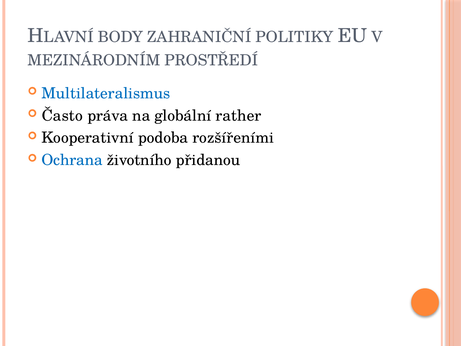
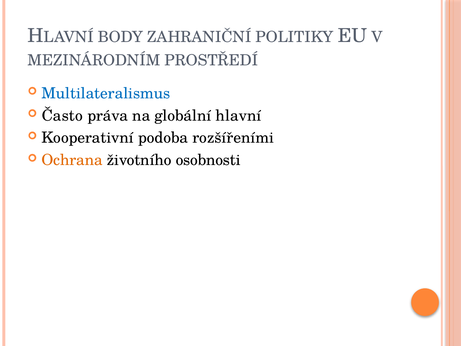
rather: rather -> hlavní
Ochrana colour: blue -> orange
přidanou: přidanou -> osobnosti
